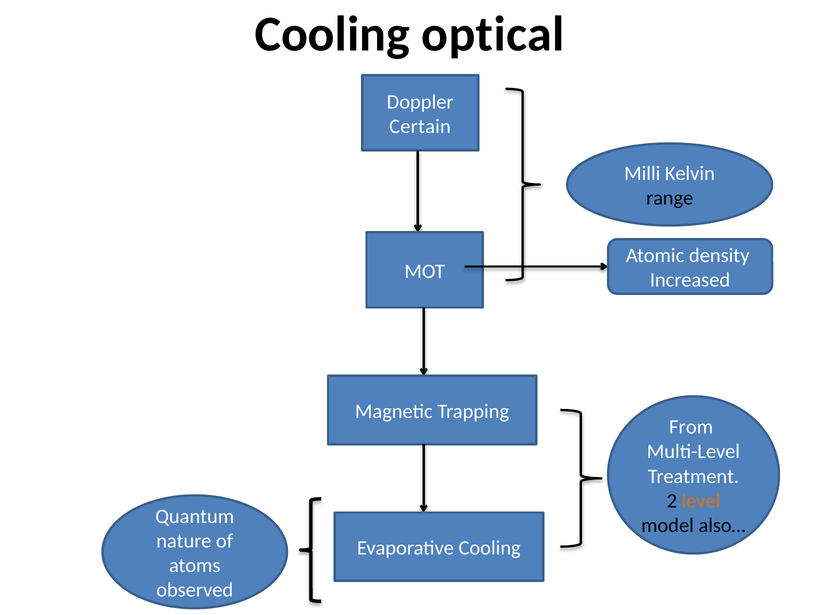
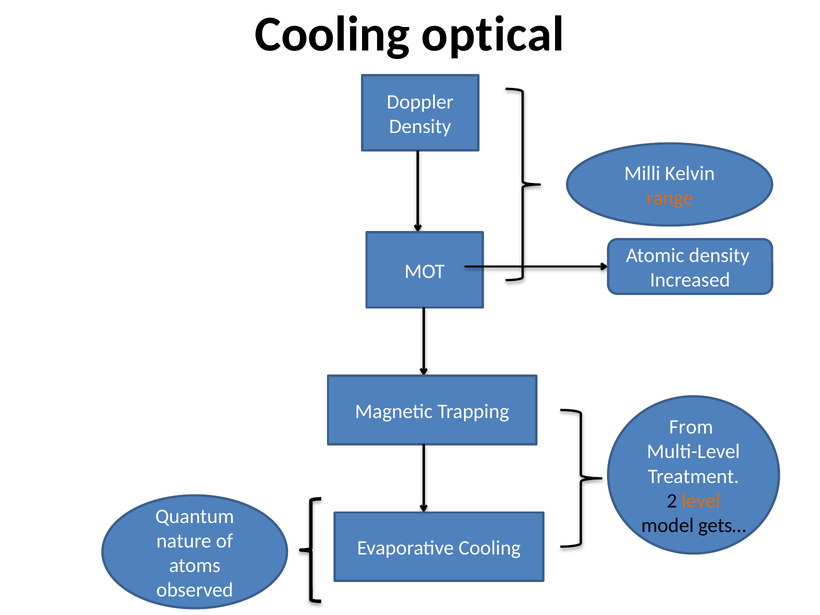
Certain at (420, 126): Certain -> Density
range colour: black -> orange
also…: also… -> gets…
